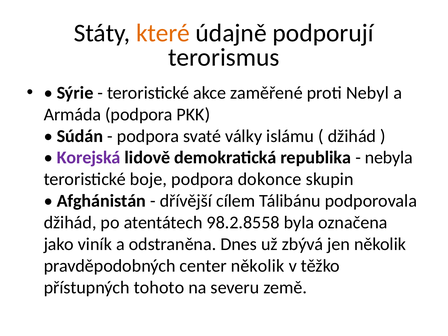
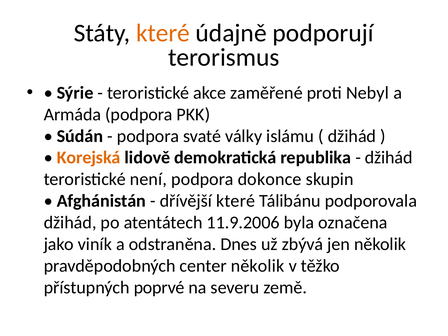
Korejská colour: purple -> orange
nebyla at (389, 158): nebyla -> džihád
boje: boje -> není
dřívější cílem: cílem -> které
98.2.8558: 98.2.8558 -> 11.9.2006
tohoto: tohoto -> poprvé
